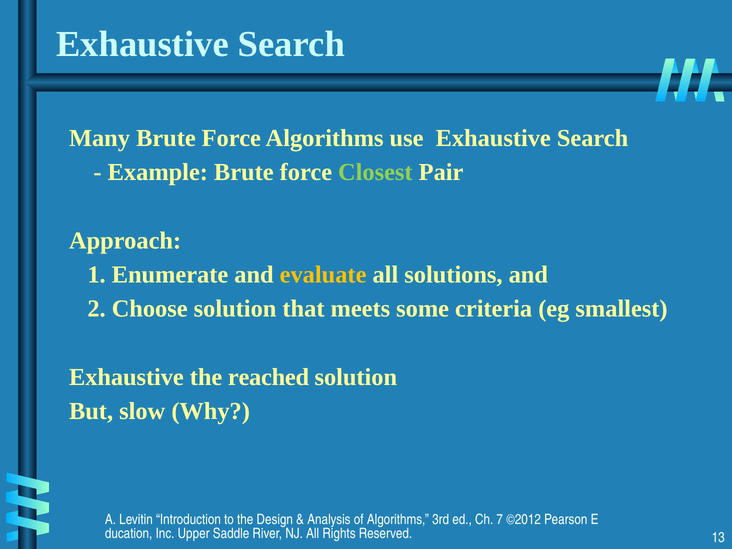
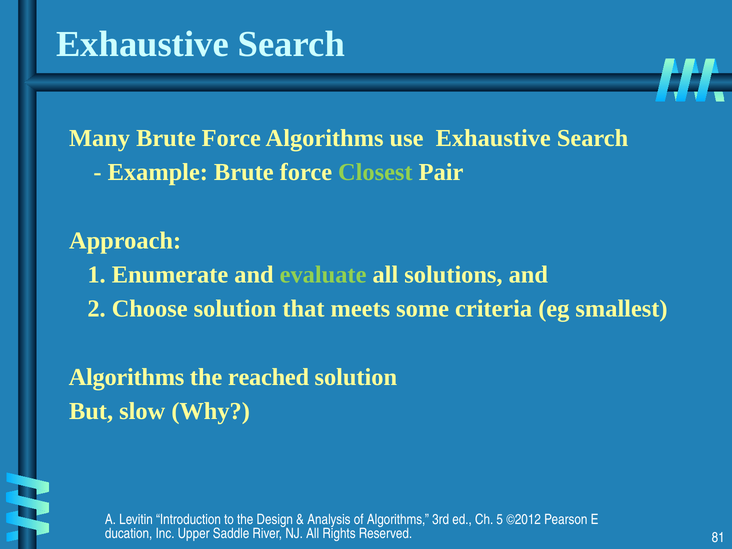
evaluate colour: yellow -> light green
Exhaustive at (126, 377): Exhaustive -> Algorithms
7: 7 -> 5
13: 13 -> 81
